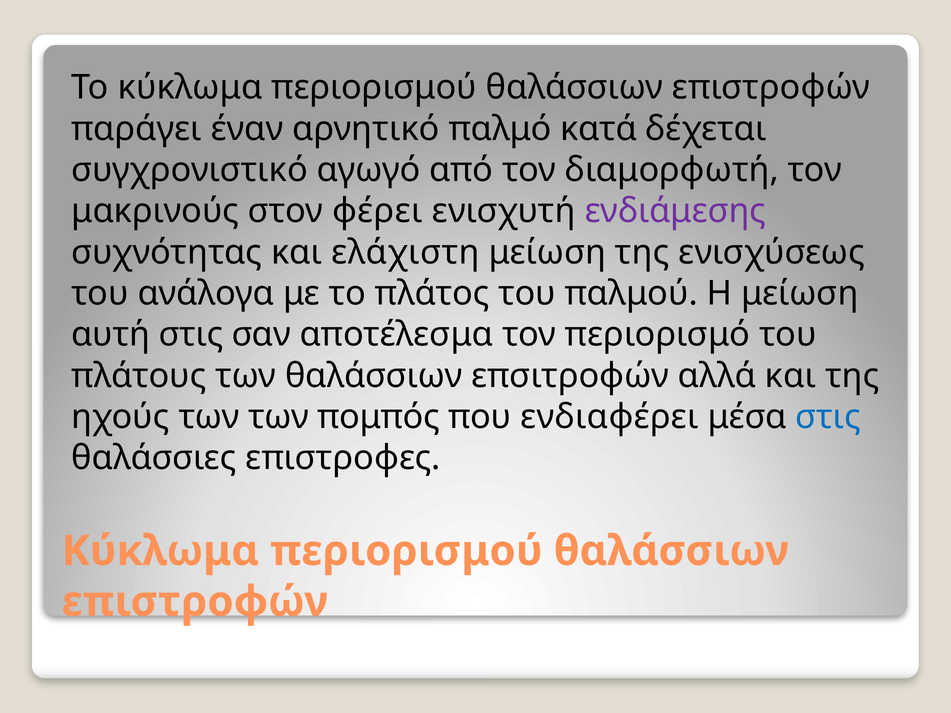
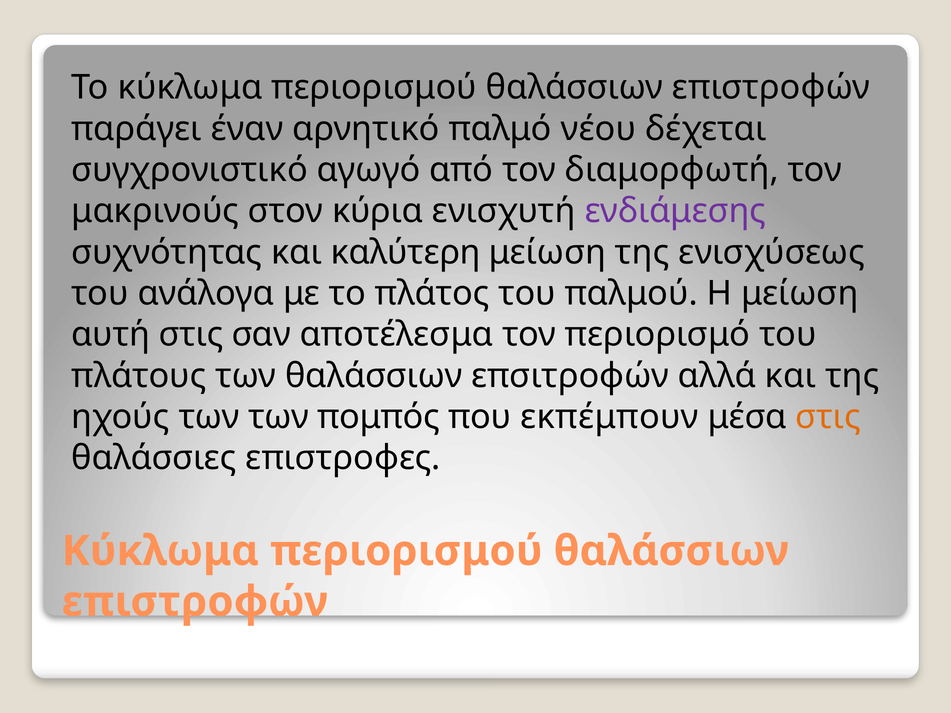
κατά: κατά -> νέου
φέρει: φέρει -> κύρια
ελάχιστη: ελάχιστη -> καλύτερη
ενδιαφέρει: ενδιαφέρει -> εκπέμπουν
στις at (828, 417) colour: blue -> orange
